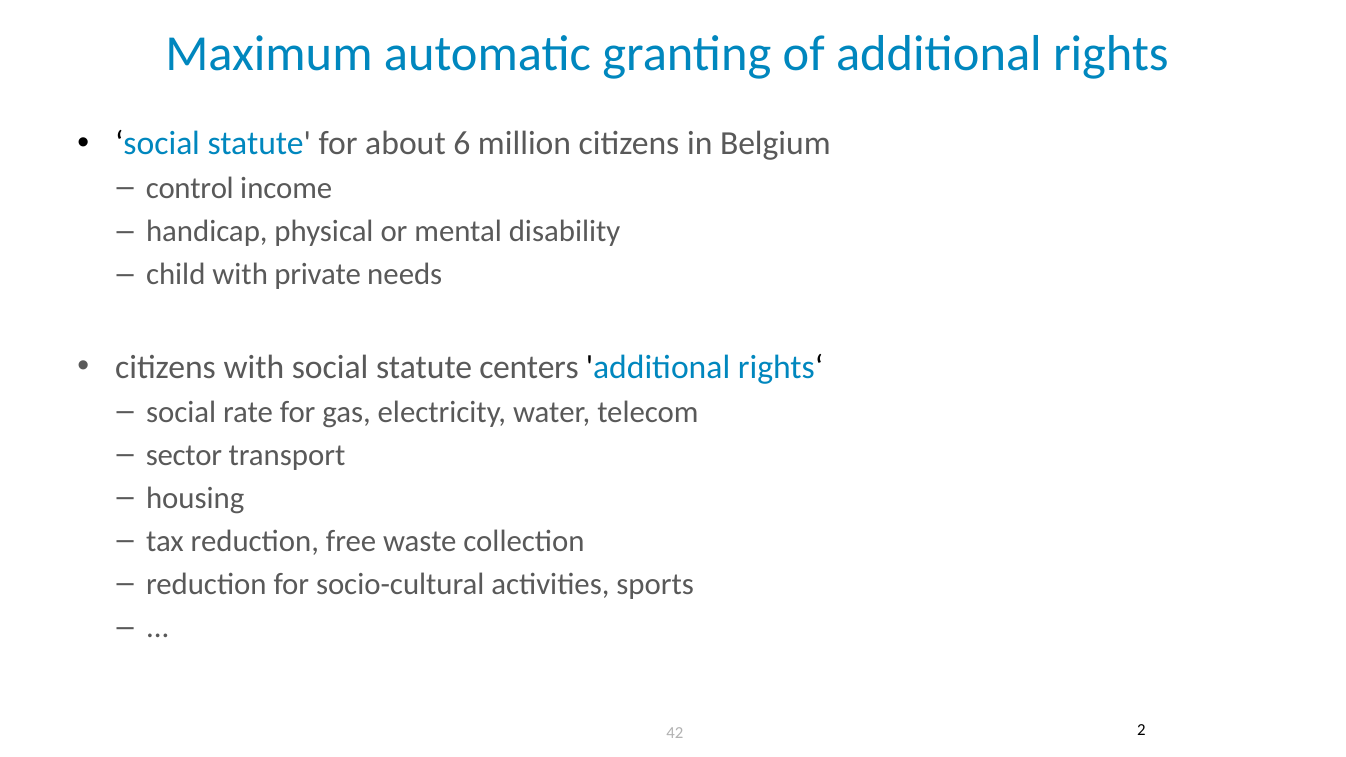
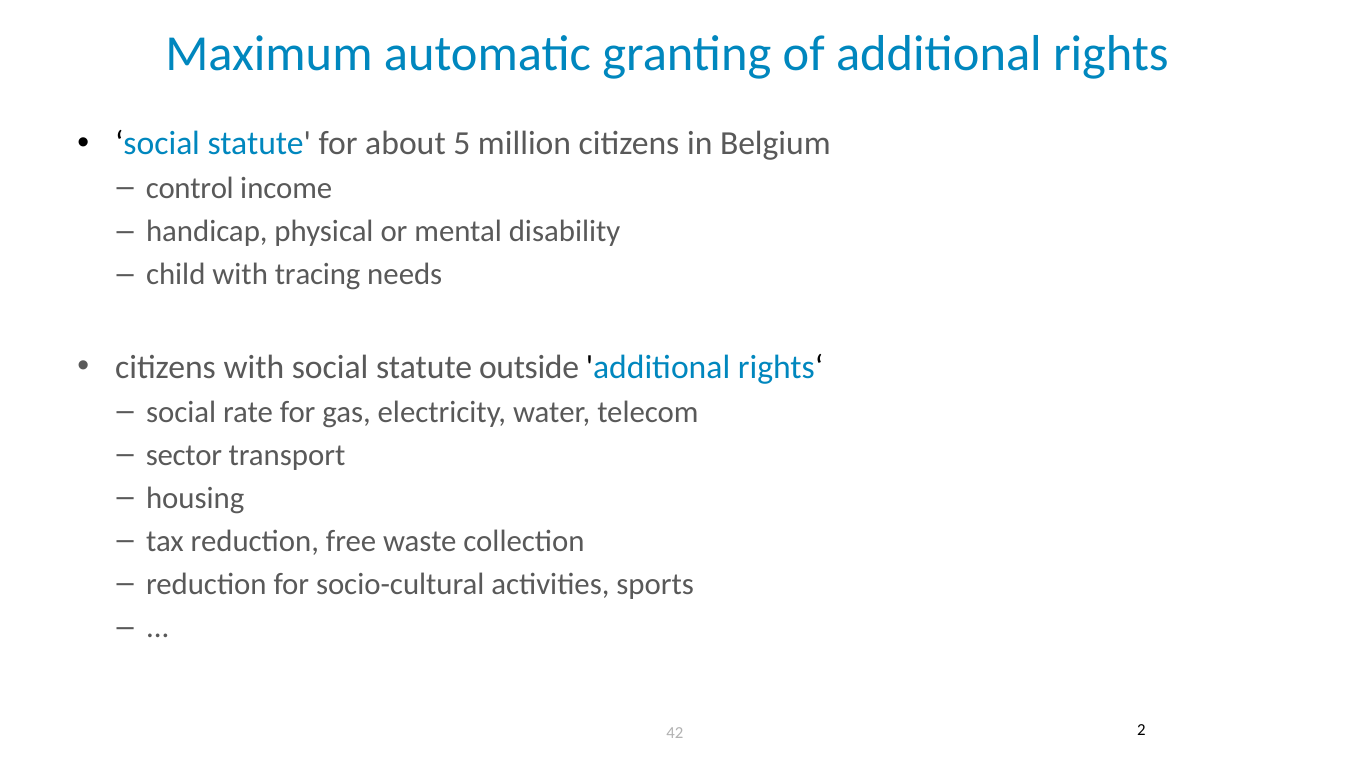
6: 6 -> 5
private: private -> tracing
centers: centers -> outside
